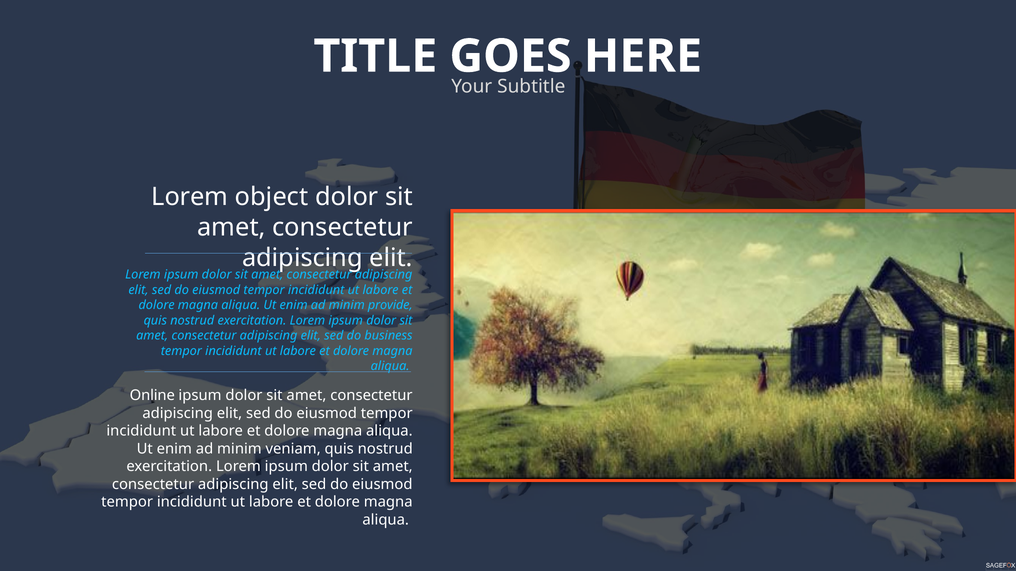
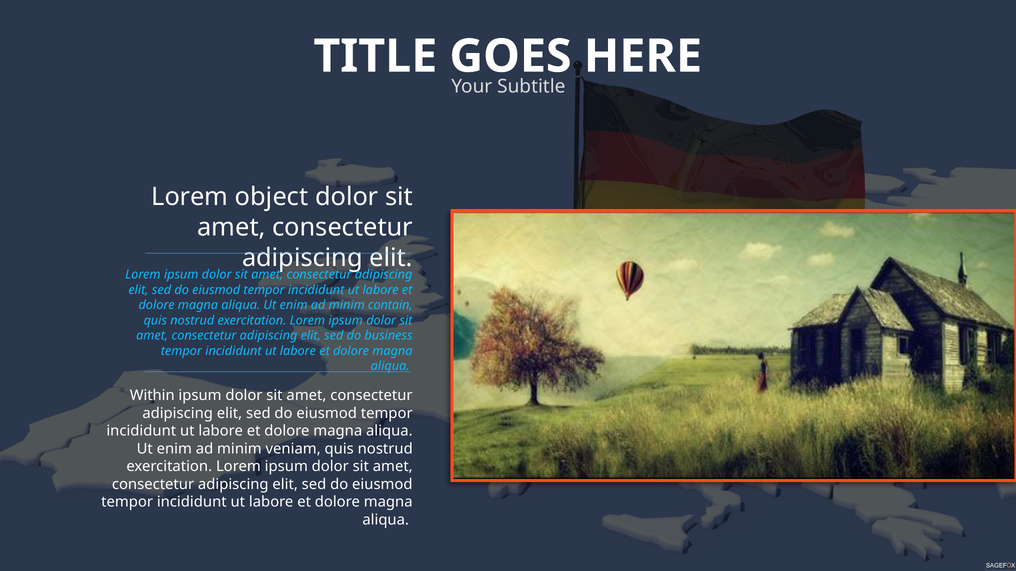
provide: provide -> contain
Online: Online -> Within
